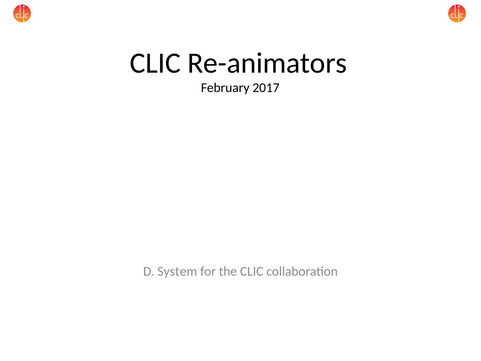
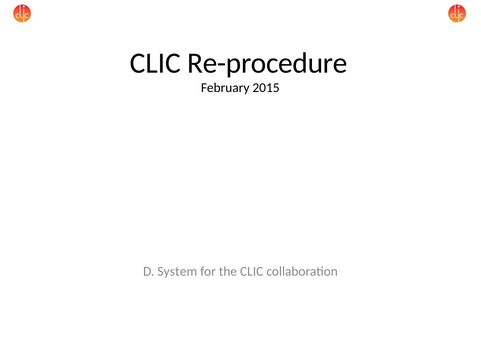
Re-animators: Re-animators -> Re-procedure
2017: 2017 -> 2015
